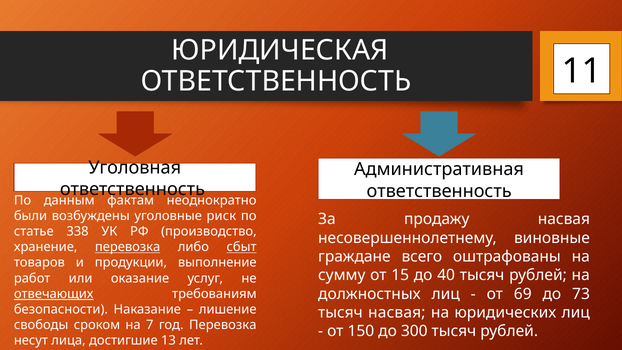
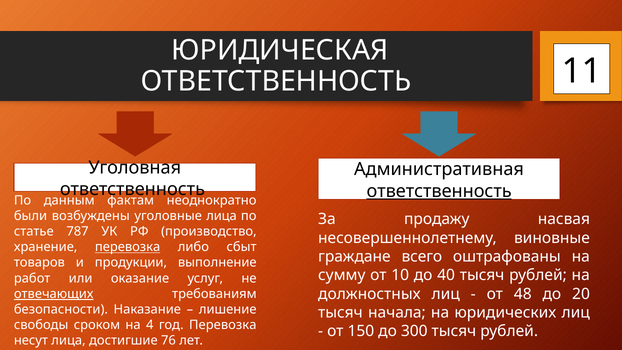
ответственность at (439, 191) underline: none -> present
уголовные риск: риск -> лица
338: 338 -> 787
сбыт underline: present -> none
15: 15 -> 10
69: 69 -> 48
73: 73 -> 20
тысяч насвая: насвая -> начала
7: 7 -> 4
13: 13 -> 76
